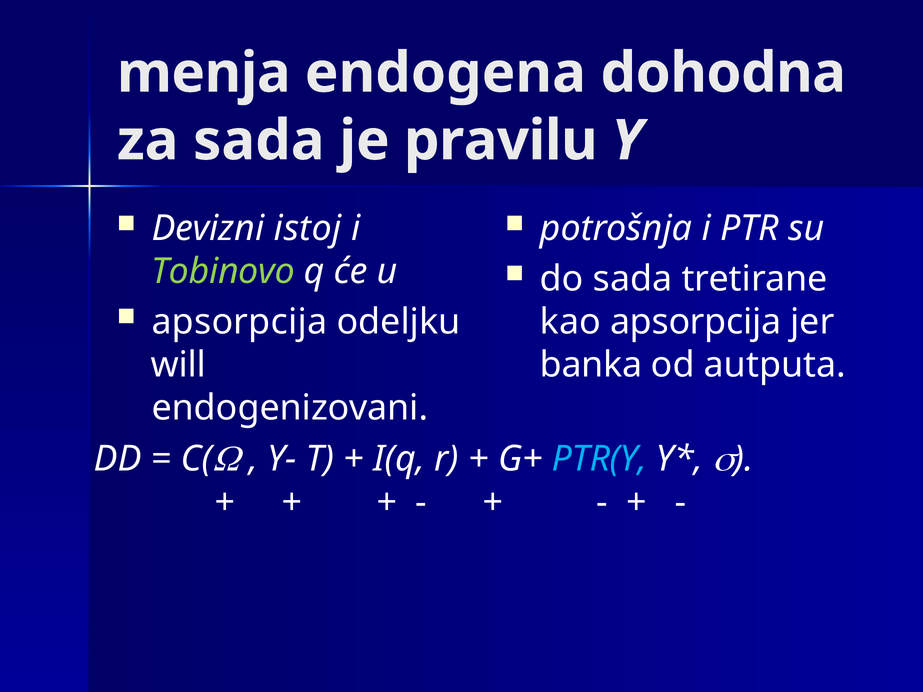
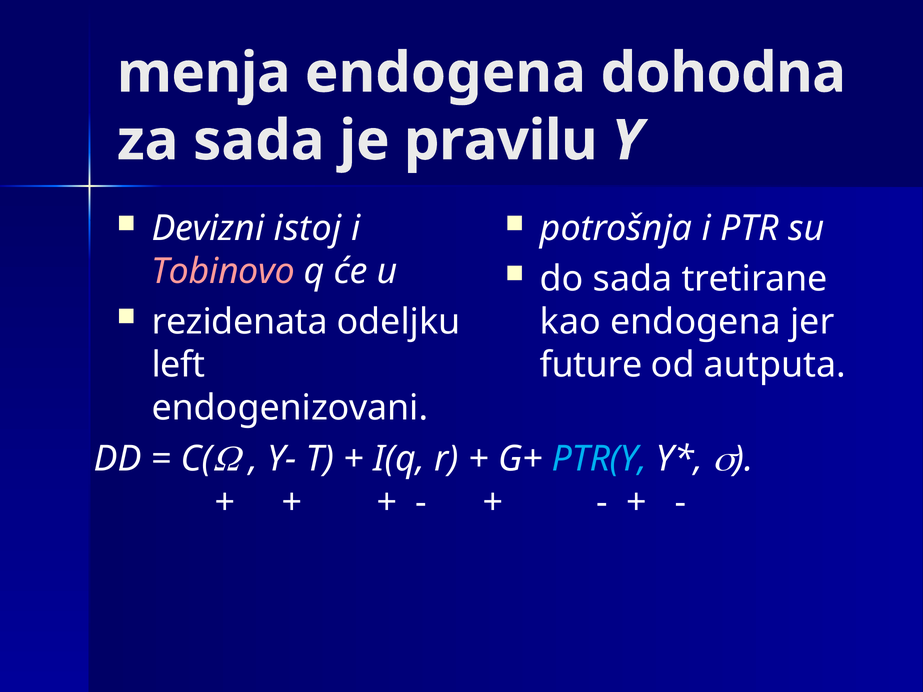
Tobinovo colour: light green -> pink
apsorpcija at (239, 322): apsorpcija -> rezidenata
kao apsorpcija: apsorpcija -> endogena
will: will -> left
banka: banka -> future
